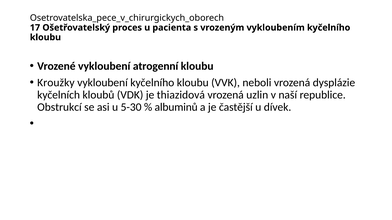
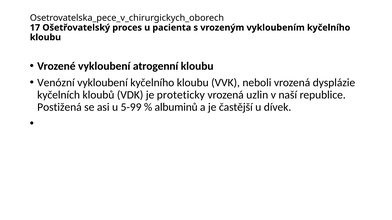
Kroužky: Kroužky -> Venózní
thiazidová: thiazidová -> proteticky
Obstrukcí: Obstrukcí -> Postižená
5-30: 5-30 -> 5-99
